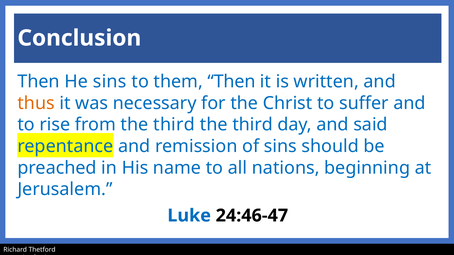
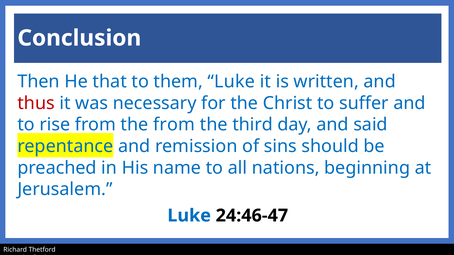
He sins: sins -> that
them Then: Then -> Luke
thus colour: orange -> red
third at (174, 125): third -> from
